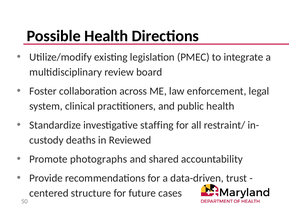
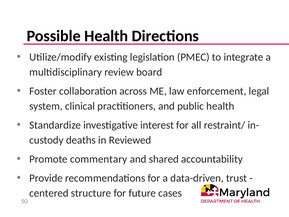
staffing: staffing -> interest
photographs: photographs -> commentary
